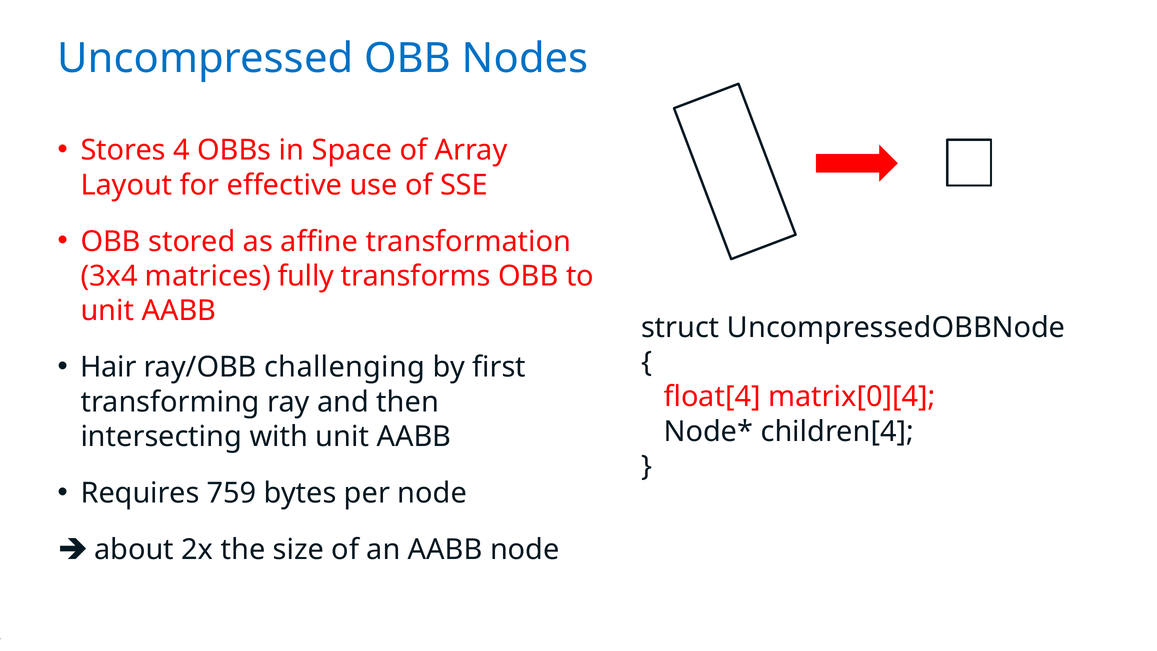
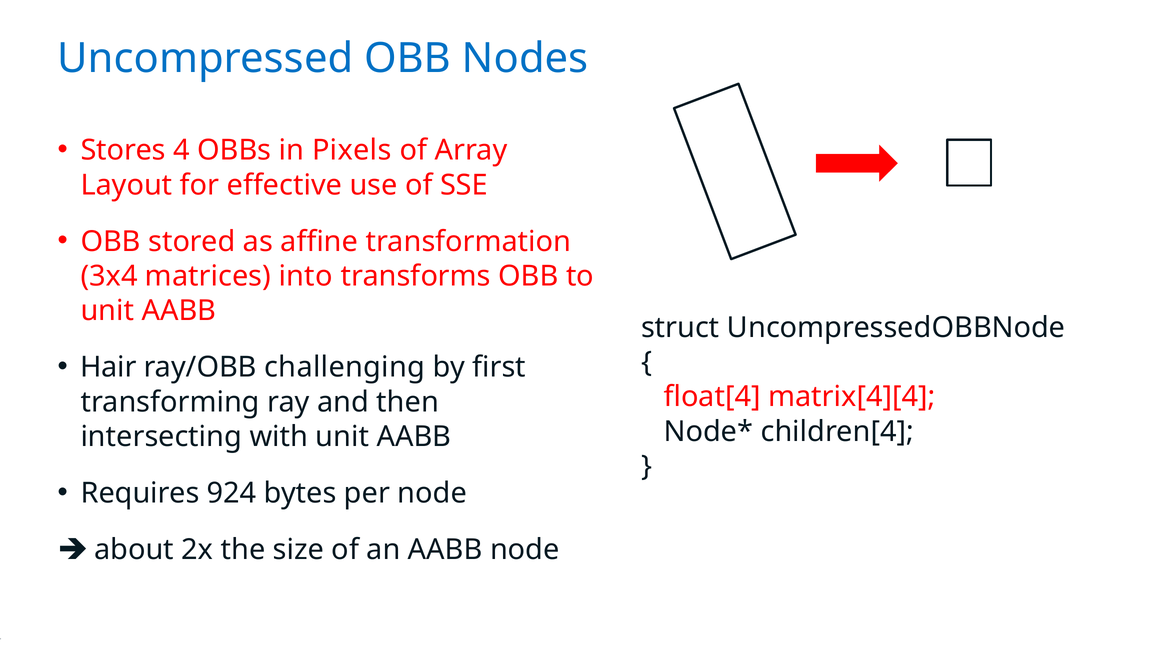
Space: Space -> Pixels
fully: fully -> into
matrix[0][4: matrix[0][4 -> matrix[4][4
759: 759 -> 924
